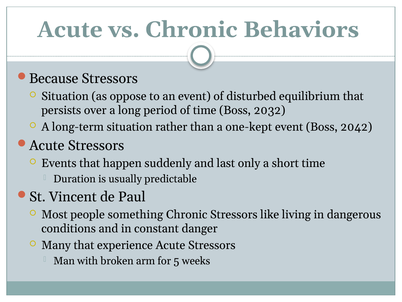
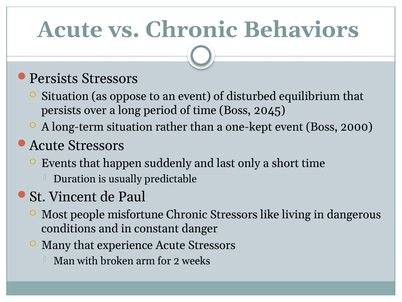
Because at (54, 78): Because -> Persists
2032: 2032 -> 2045
2042: 2042 -> 2000
something: something -> misfortune
5: 5 -> 2
